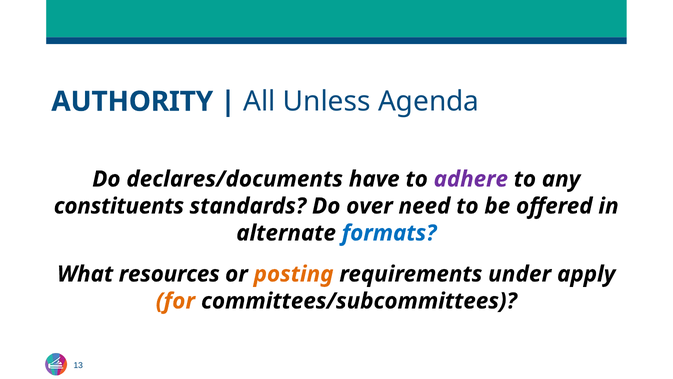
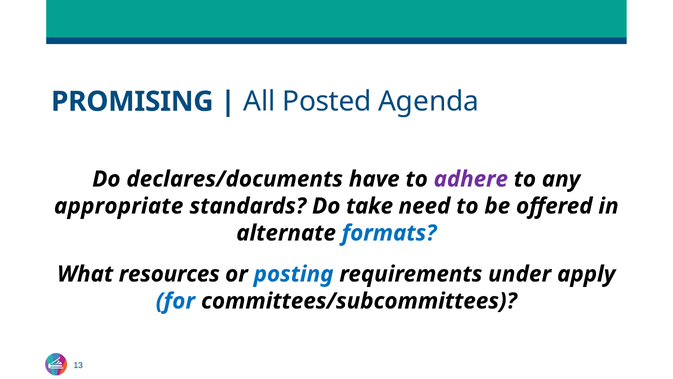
AUTHORITY: AUTHORITY -> PROMISING
Unless: Unless -> Posted
constituents: constituents -> appropriate
over: over -> take
posting colour: orange -> blue
for colour: orange -> blue
